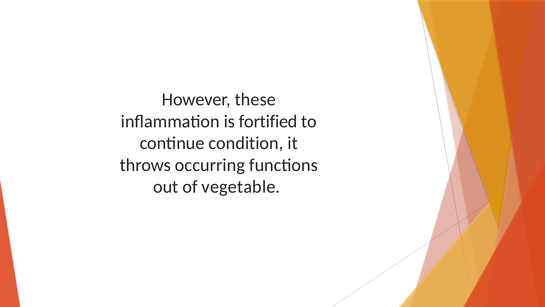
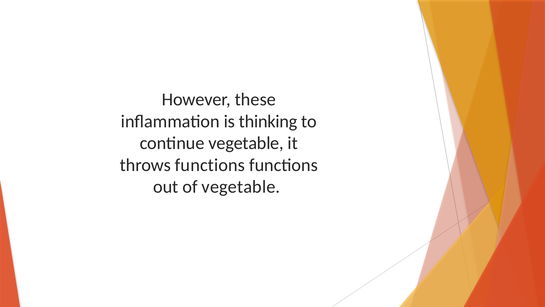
fortified: fortified -> thinking
continue condition: condition -> vegetable
throws occurring: occurring -> functions
